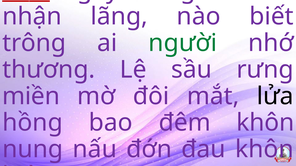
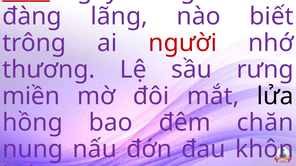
nhận: nhận -> đàng
người colour: green -> red
đêm khôn: khôn -> chăn
